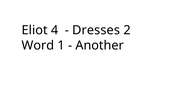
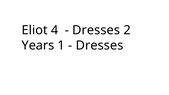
Word: Word -> Years
Another at (100, 45): Another -> Dresses
